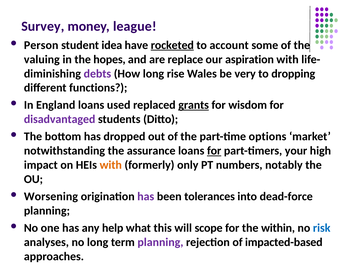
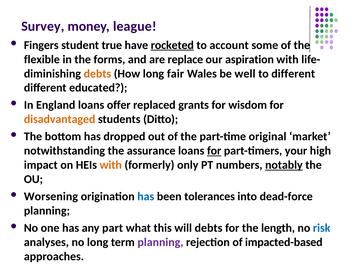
Person: Person -> Fingers
idea: idea -> true
valuing: valuing -> flexible
hopes: hopes -> forms
debts at (97, 74) colour: purple -> orange
rise: rise -> fair
very: very -> well
to dropping: dropping -> different
functions: functions -> educated
used: used -> offer
grants underline: present -> none
disadvantaged colour: purple -> orange
options: options -> original
notably underline: none -> present
has at (146, 196) colour: purple -> blue
help: help -> part
will scope: scope -> debts
within: within -> length
